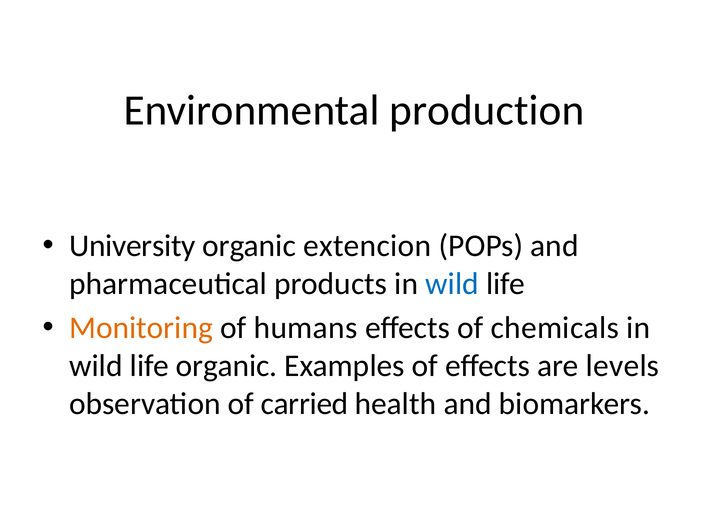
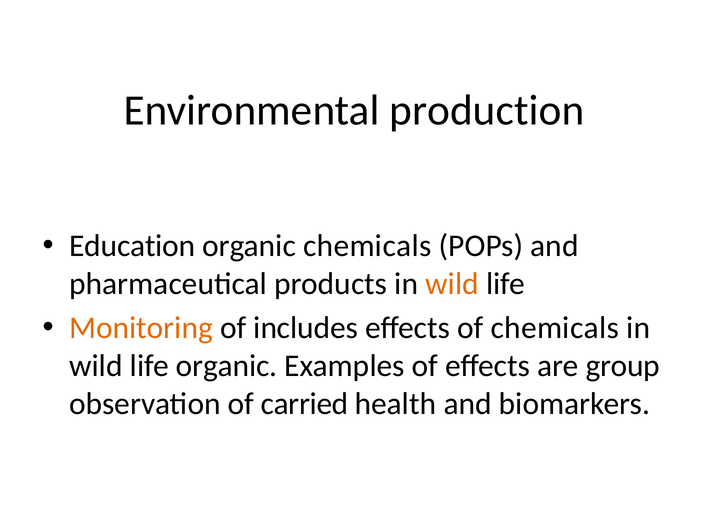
University: University -> Education
organic extencion: extencion -> chemicals
wild at (452, 284) colour: blue -> orange
humans: humans -> includes
levels: levels -> group
